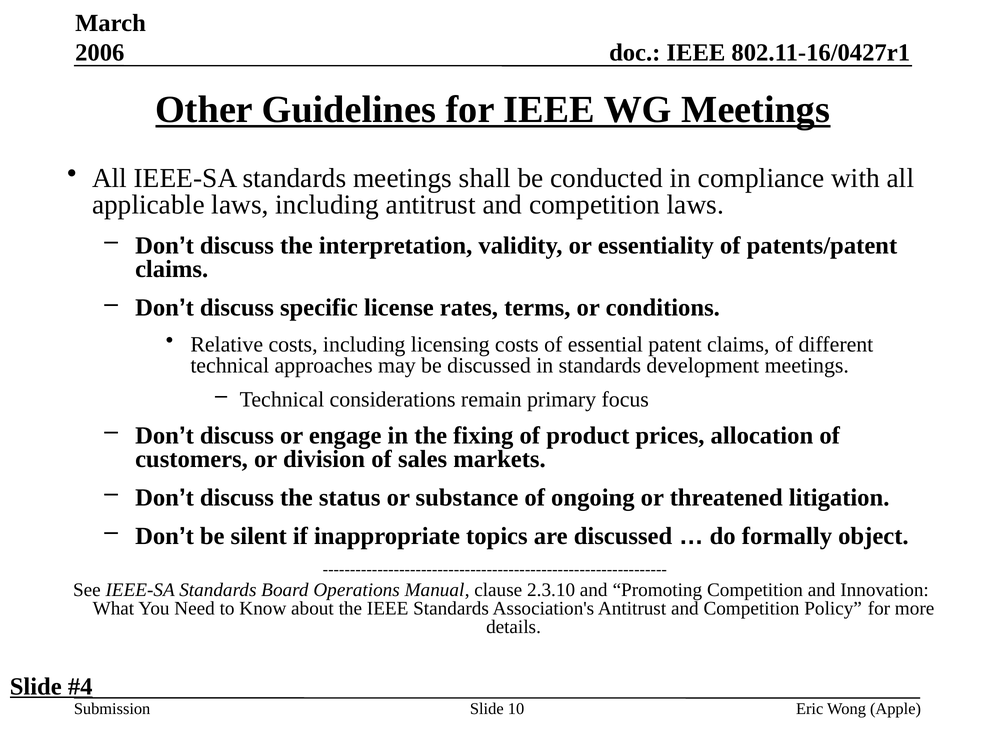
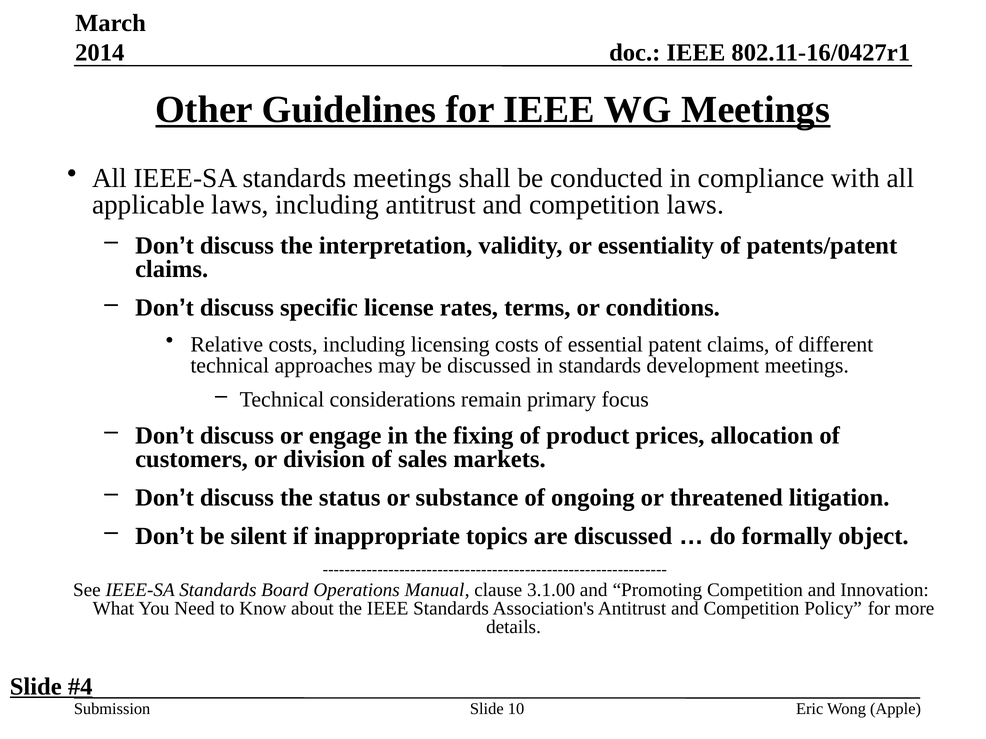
2006: 2006 -> 2014
2.3.10: 2.3.10 -> 3.1.00
